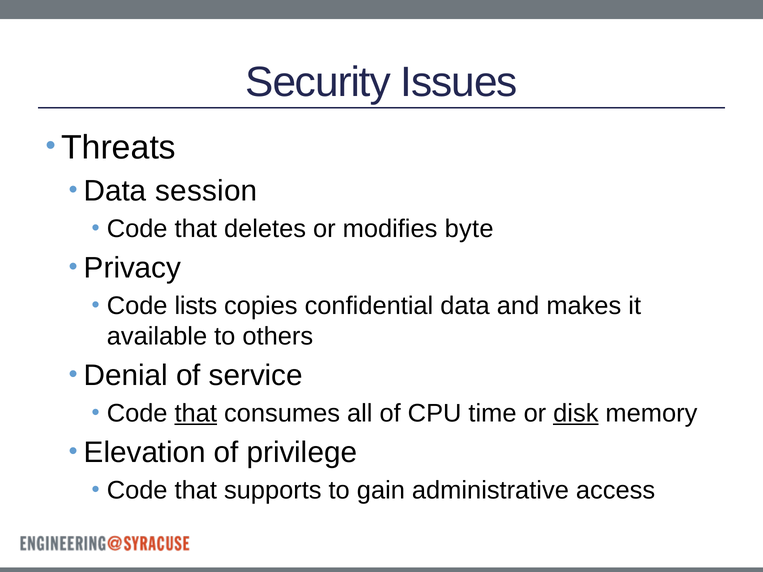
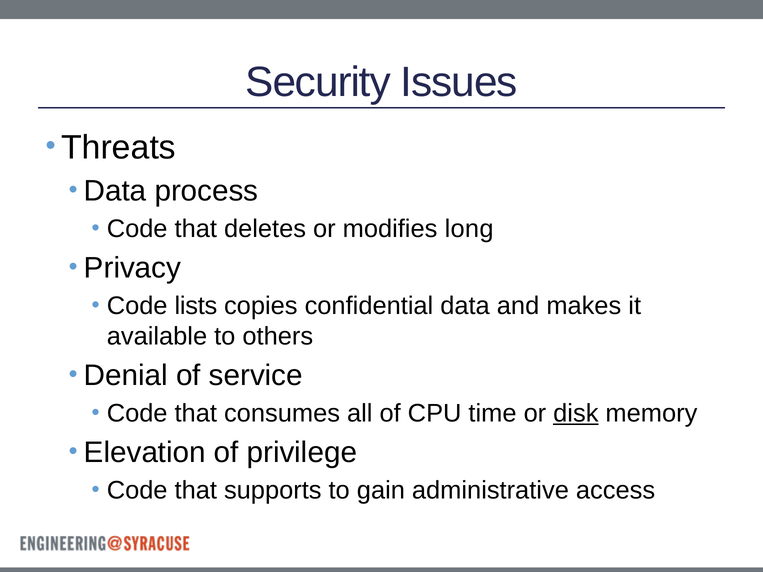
session: session -> process
byte: byte -> long
that at (196, 414) underline: present -> none
